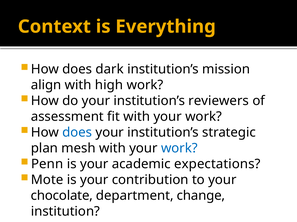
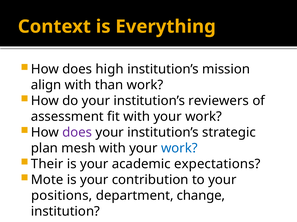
dark: dark -> high
high: high -> than
does at (77, 133) colour: blue -> purple
Penn: Penn -> Their
chocolate: chocolate -> positions
